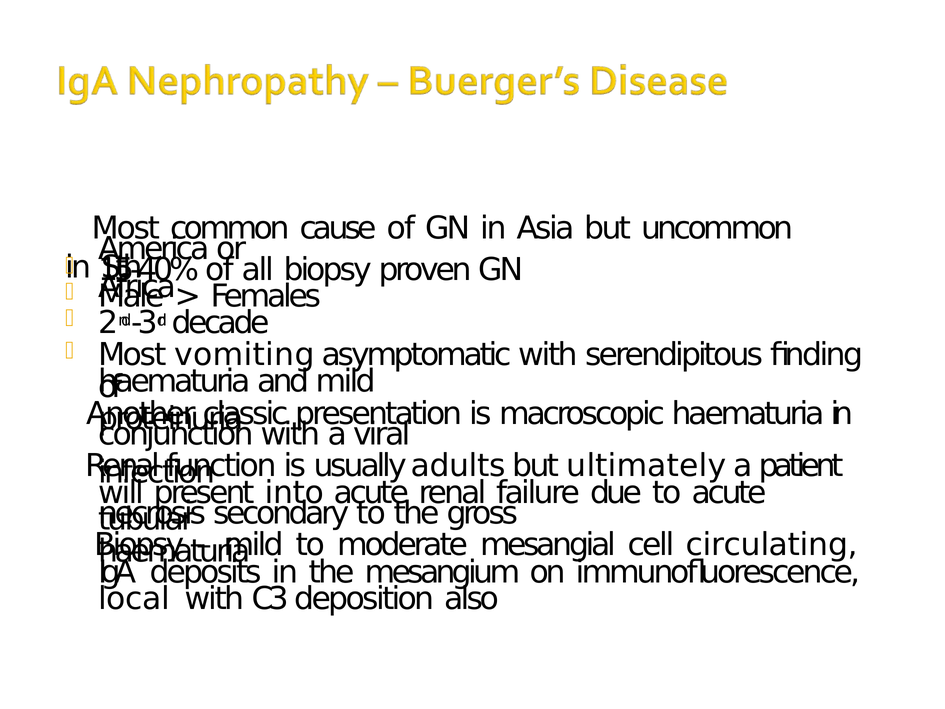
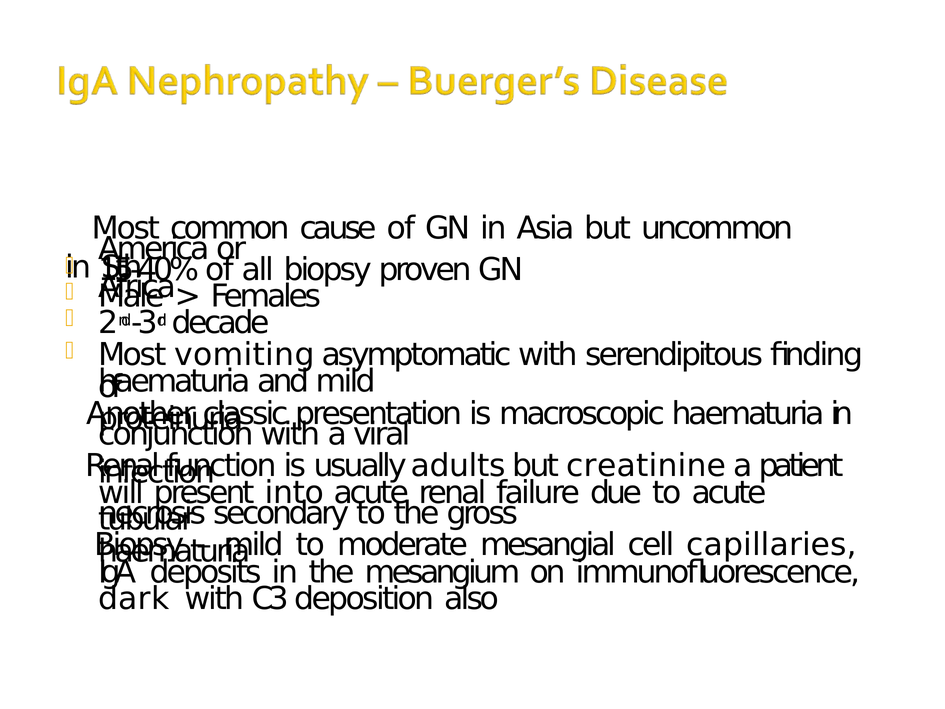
ultimately: ultimately -> creatinine
circulating: circulating -> capillaries
local: local -> dark
